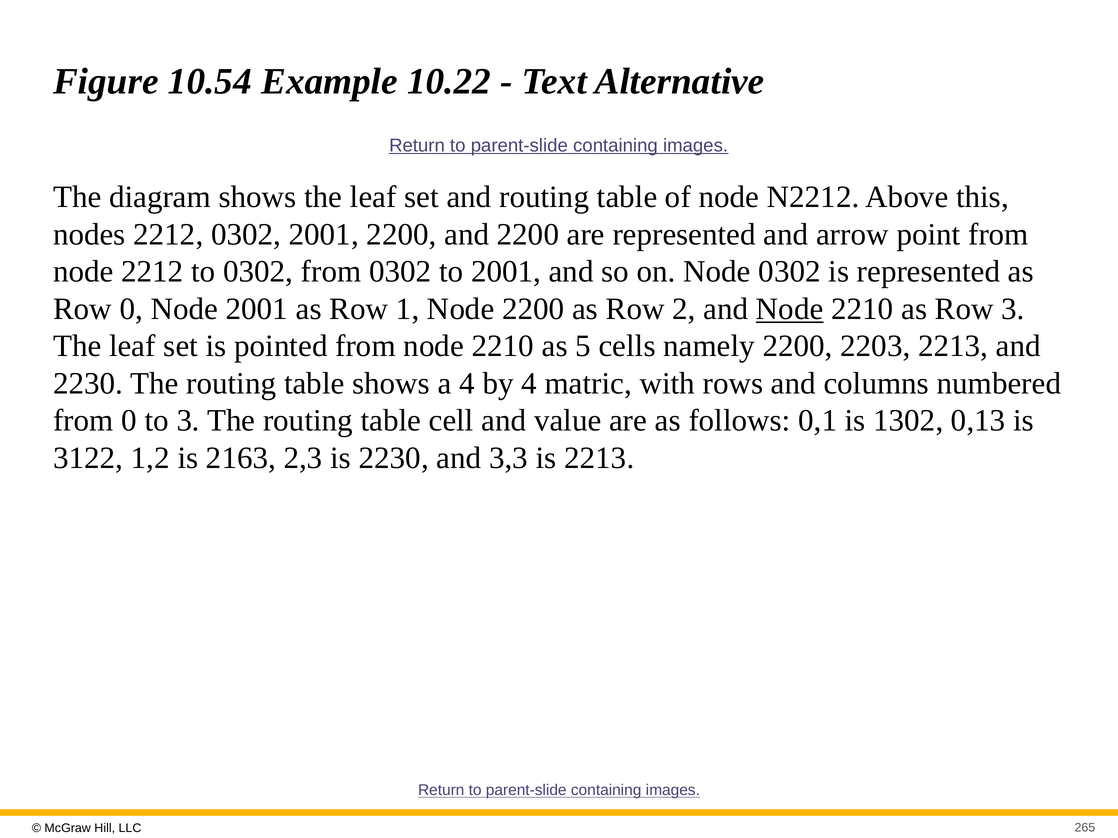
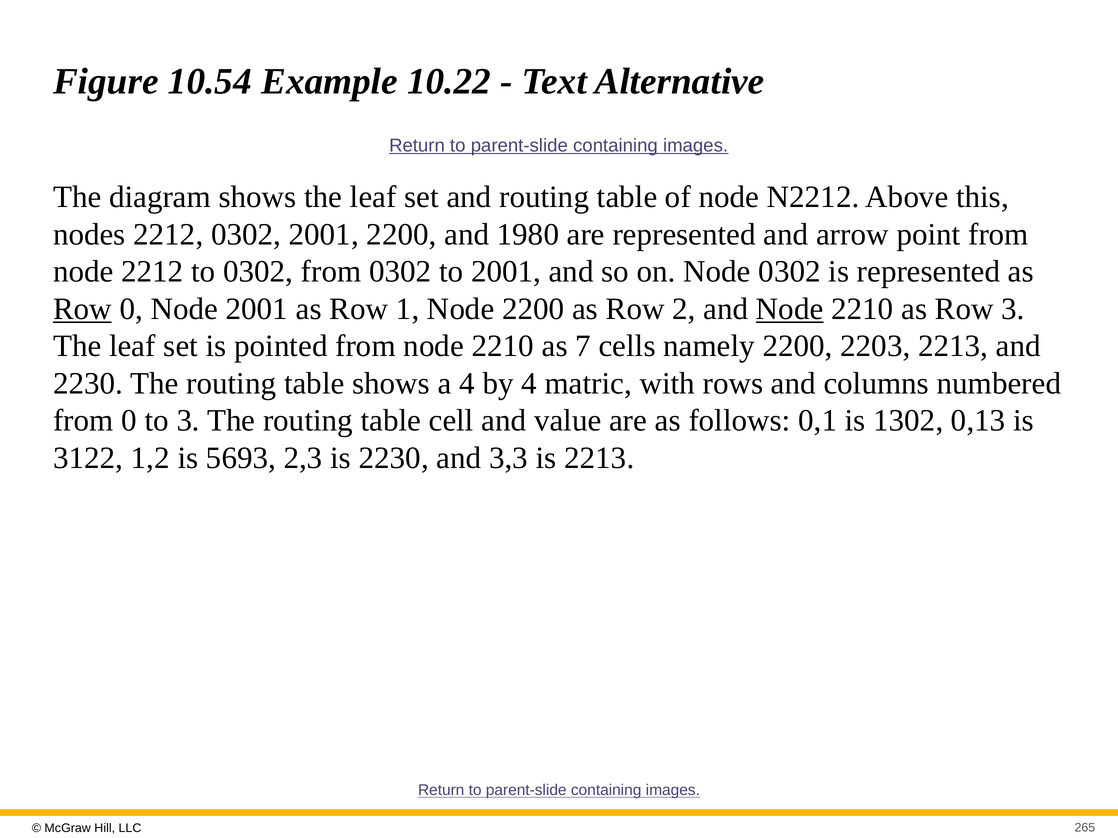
and 2200: 2200 -> 1980
Row at (82, 309) underline: none -> present
5: 5 -> 7
2163: 2163 -> 5693
